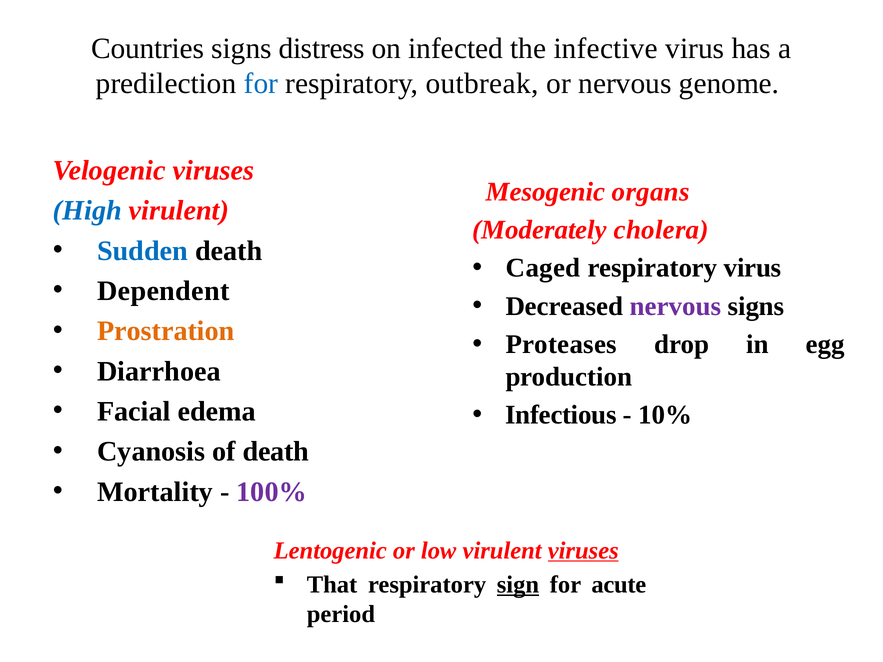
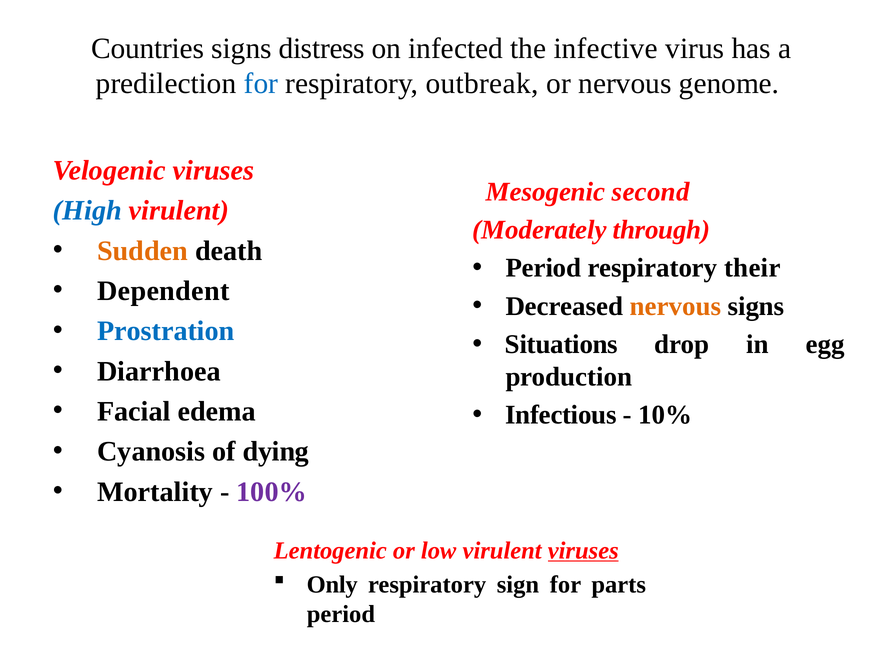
organs: organs -> second
cholera: cholera -> through
Sudden colour: blue -> orange
Caged at (543, 268): Caged -> Period
respiratory virus: virus -> their
nervous at (675, 306) colour: purple -> orange
Prostration colour: orange -> blue
Proteases: Proteases -> Situations
of death: death -> dying
That: That -> Only
sign underline: present -> none
acute: acute -> parts
